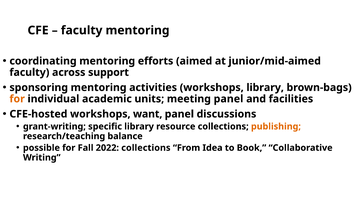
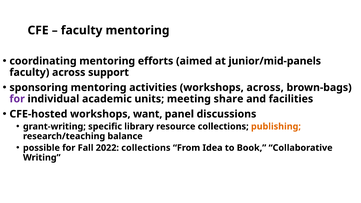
junior/mid-aimed: junior/mid-aimed -> junior/mid-panels
workshops library: library -> across
for at (17, 99) colour: orange -> purple
meeting panel: panel -> share
